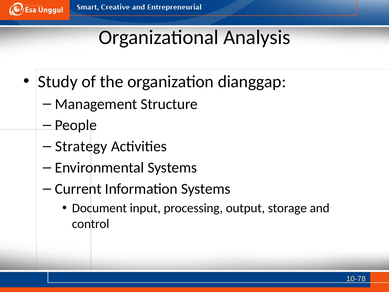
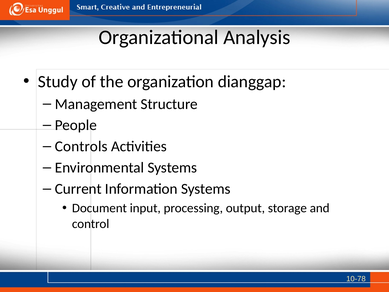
Strategy: Strategy -> Controls
